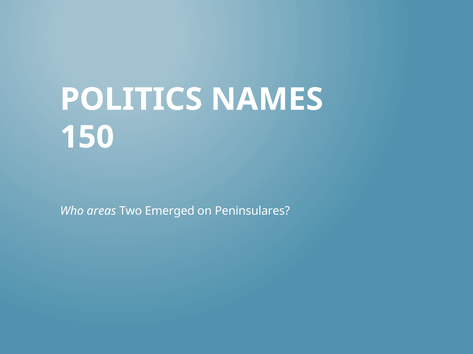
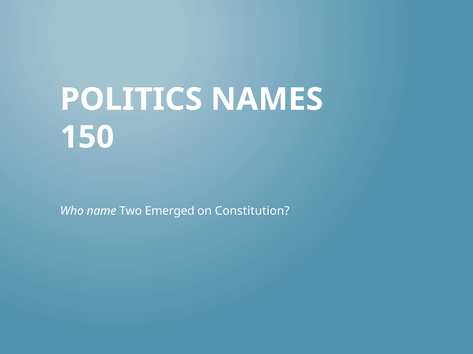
areas: areas -> name
Peninsulares: Peninsulares -> Constitution
